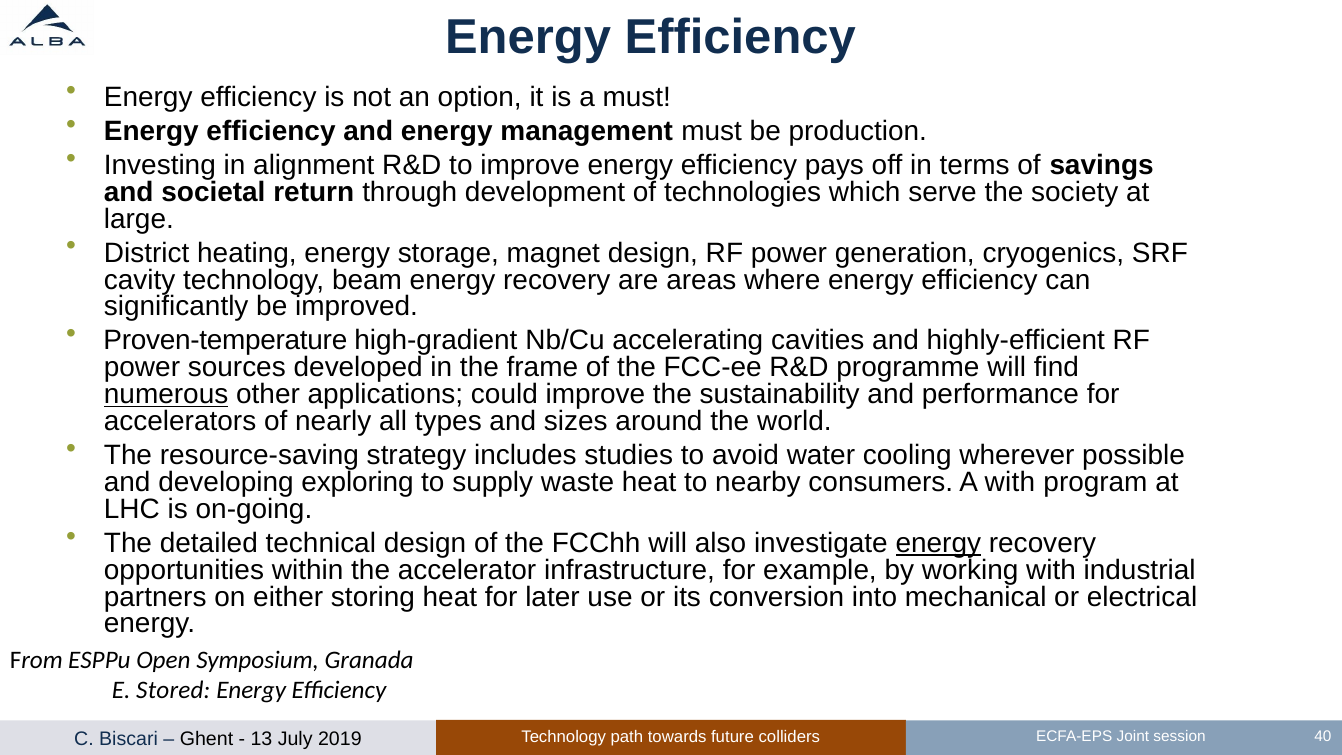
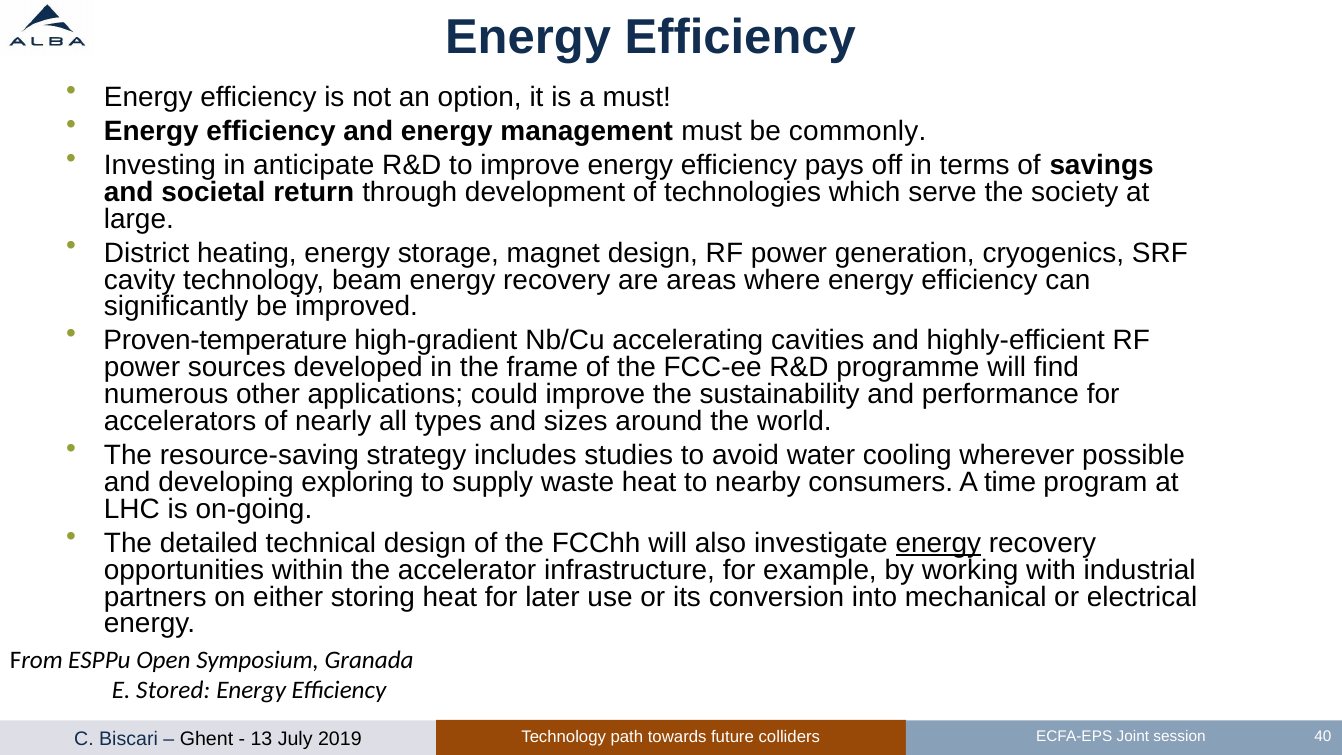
production: production -> commonly
alignment: alignment -> anticipate
numerous underline: present -> none
A with: with -> time
